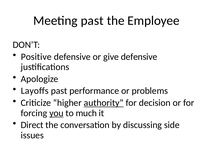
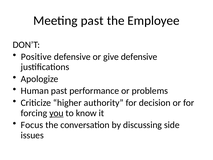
Layoffs: Layoffs -> Human
authority underline: present -> none
much: much -> know
Direct: Direct -> Focus
